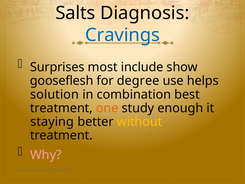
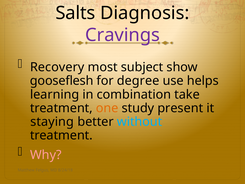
Cravings colour: blue -> purple
Surprises: Surprises -> Recovery
include: include -> subject
solution: solution -> learning
best: best -> take
enough: enough -> present
without colour: yellow -> light blue
